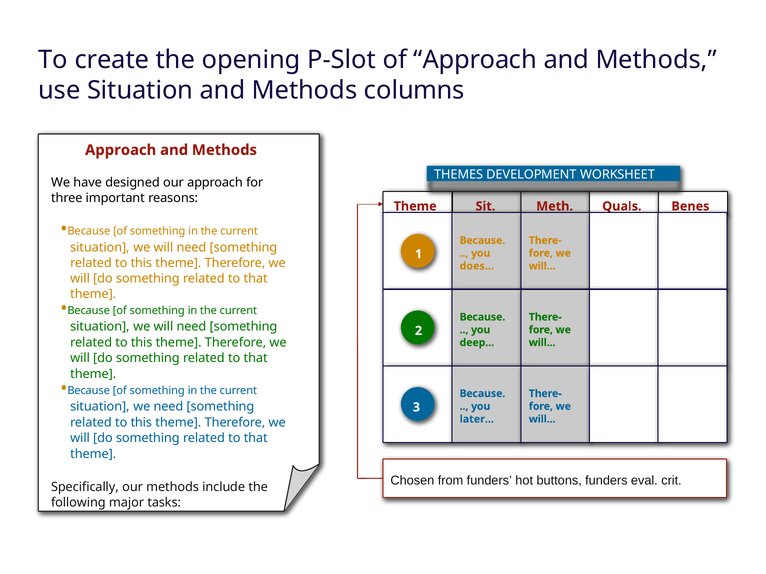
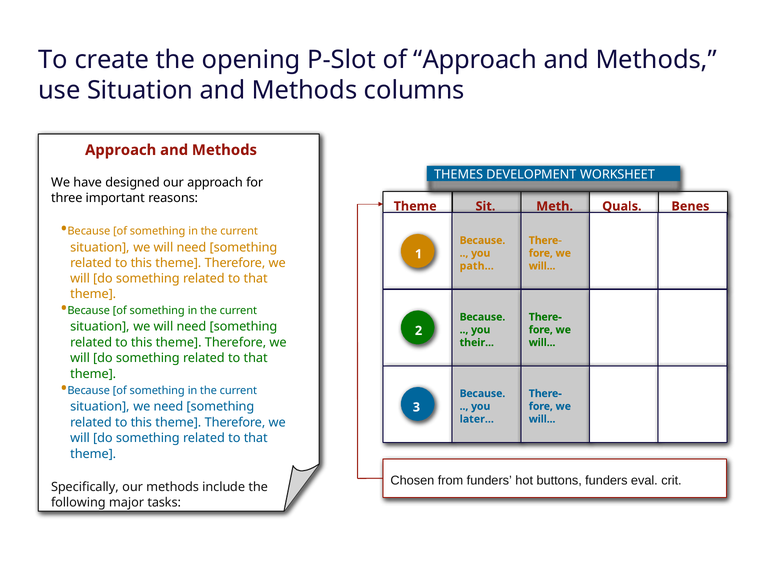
does: does -> path
deep: deep -> their
